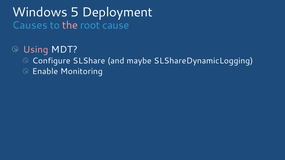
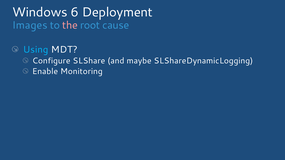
5: 5 -> 6
Causes: Causes -> Images
Using colour: pink -> light blue
